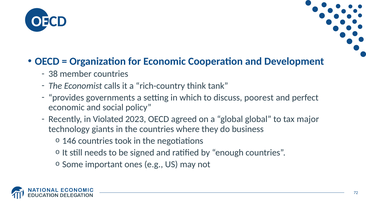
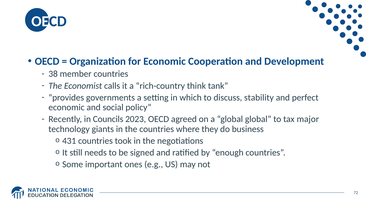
poorest: poorest -> stability
Violated: Violated -> Councils
146: 146 -> 431
